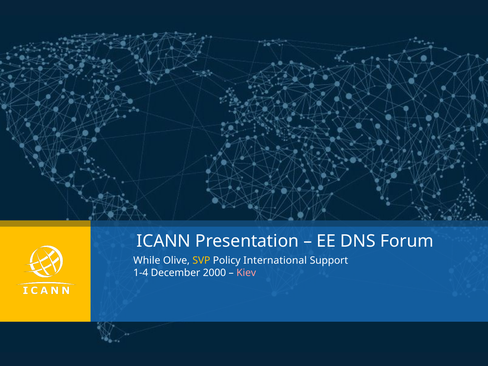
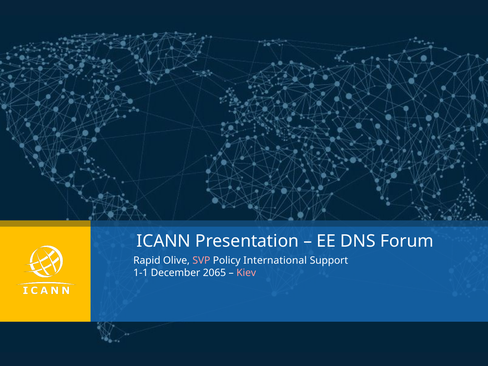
While: While -> Rapid
SVP colour: yellow -> pink
1-4: 1-4 -> 1-1
2000: 2000 -> 2065
